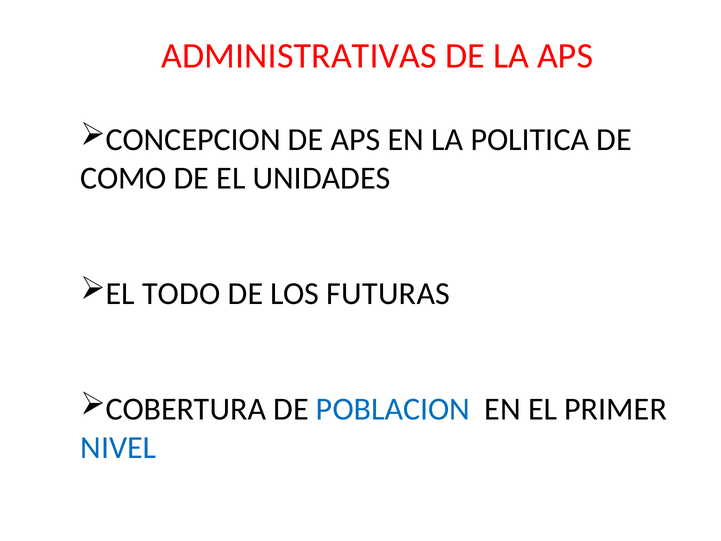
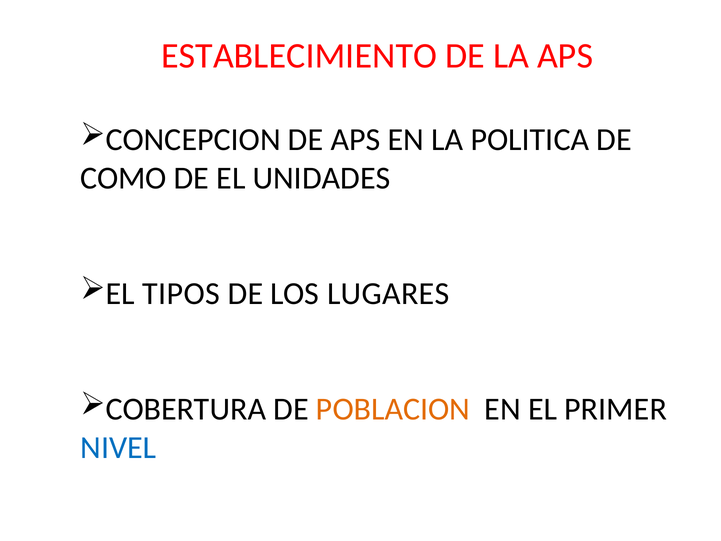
ADMINISTRATIVAS: ADMINISTRATIVAS -> ESTABLECIMIENTO
TODO: TODO -> TIPOS
FUTURAS: FUTURAS -> LUGARES
POBLACION colour: blue -> orange
